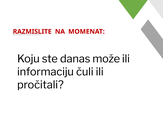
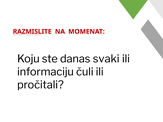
može: može -> svaki
